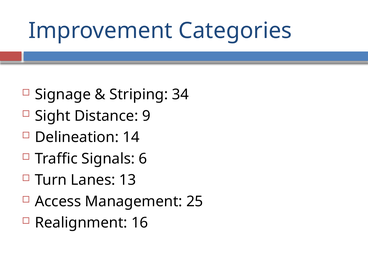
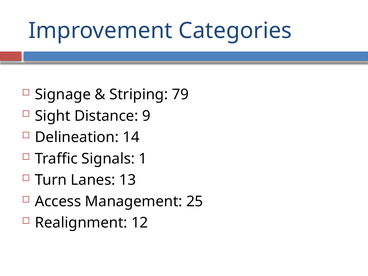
34: 34 -> 79
6: 6 -> 1
16: 16 -> 12
